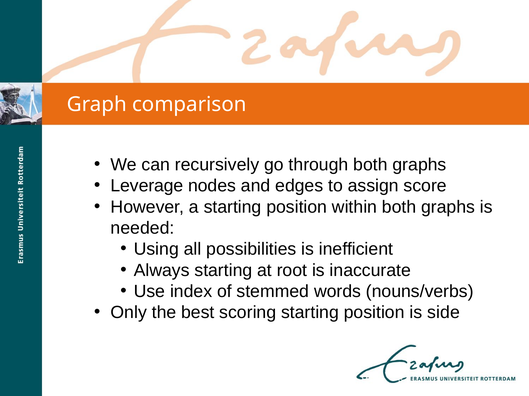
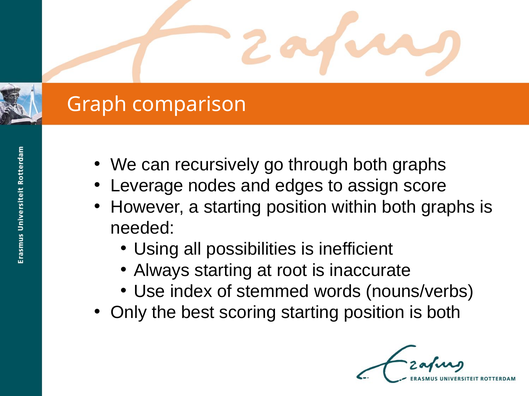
is side: side -> both
